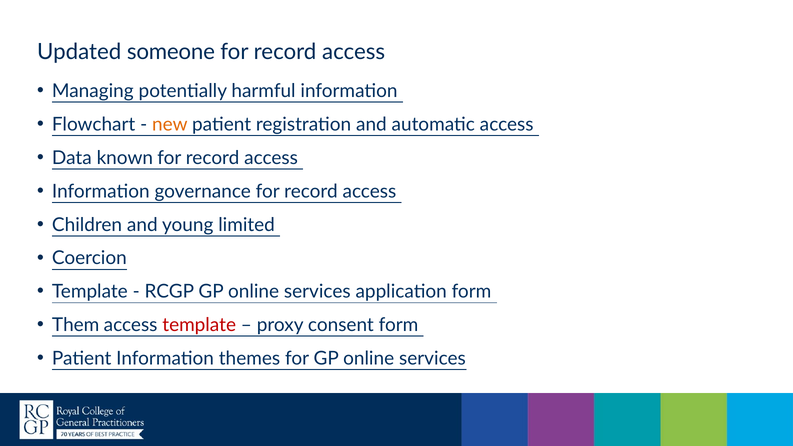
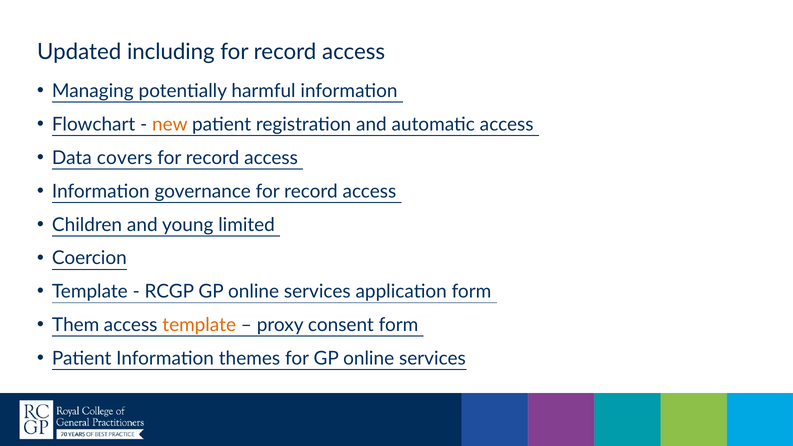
someone: someone -> including
known: known -> covers
template at (199, 325) colour: red -> orange
